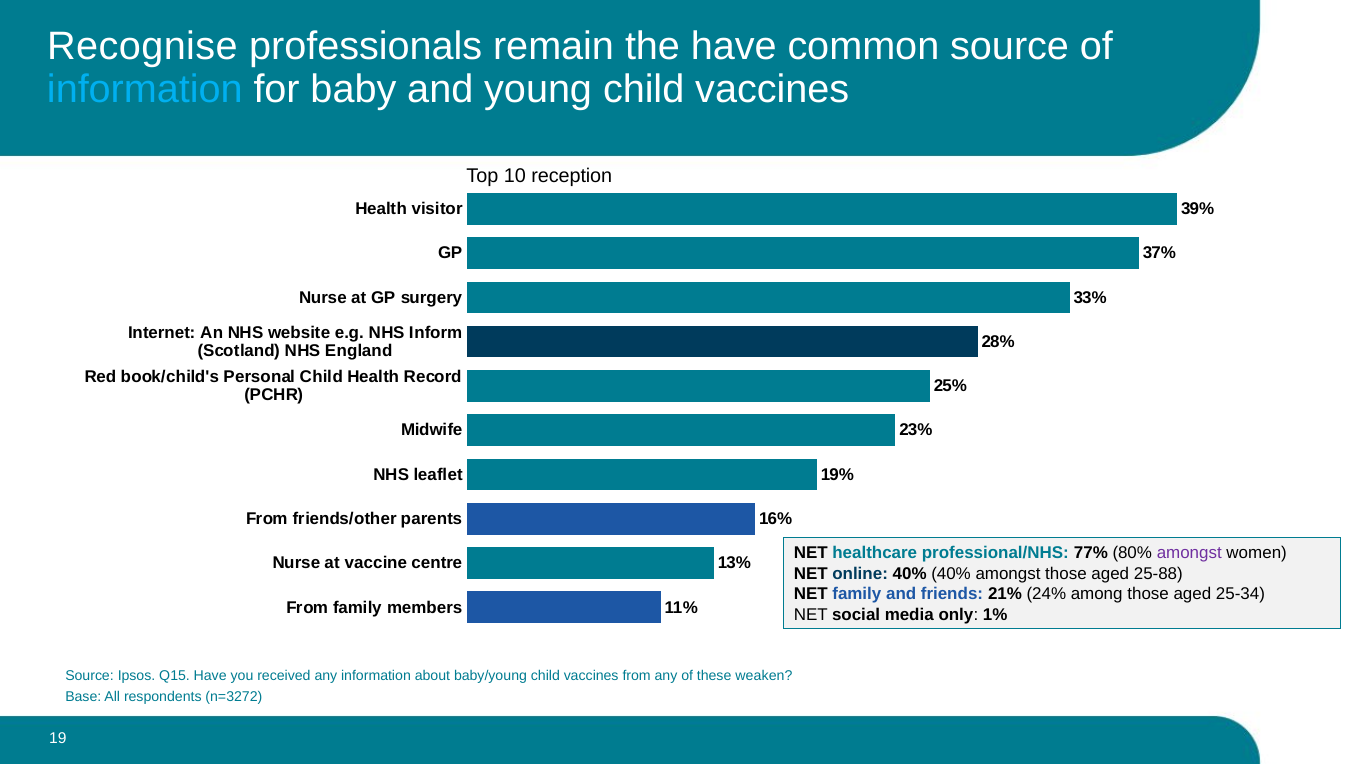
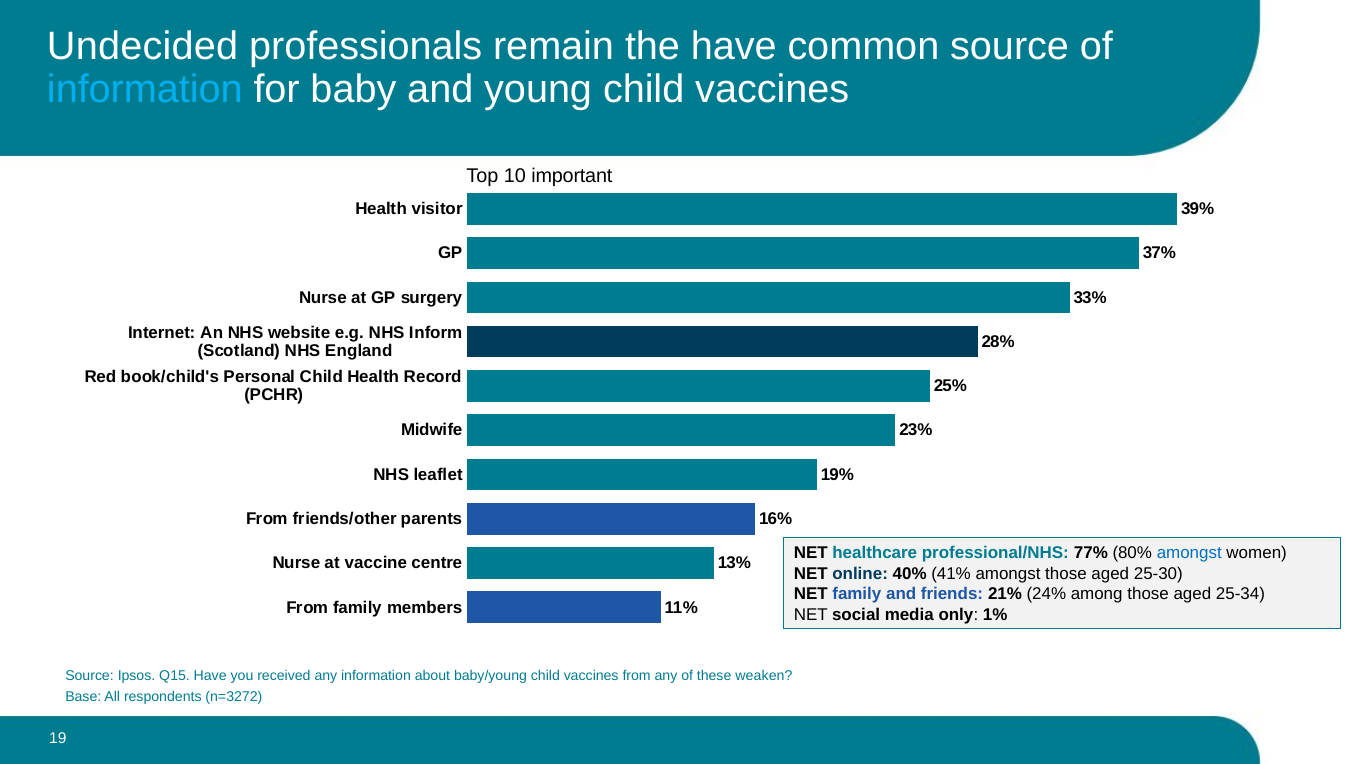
Recognise: Recognise -> Undecided
reception: reception -> important
amongst at (1189, 554) colour: purple -> blue
40% 40%: 40% -> 41%
25-88: 25-88 -> 25-30
